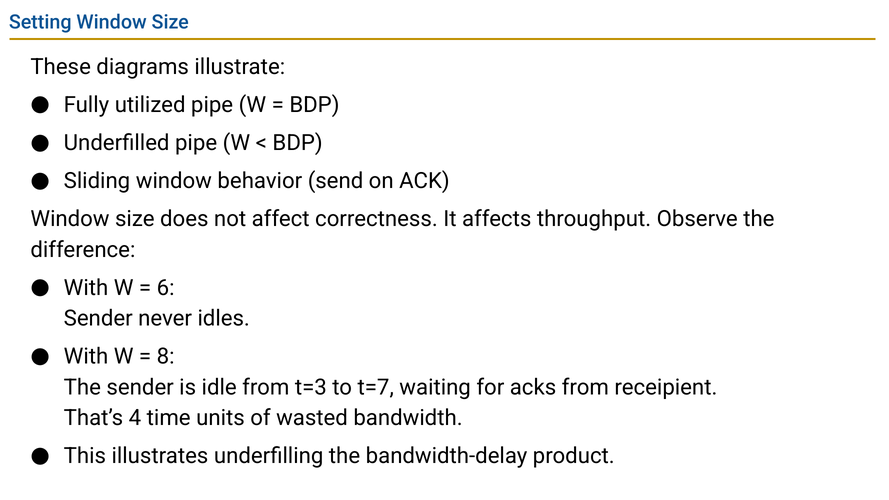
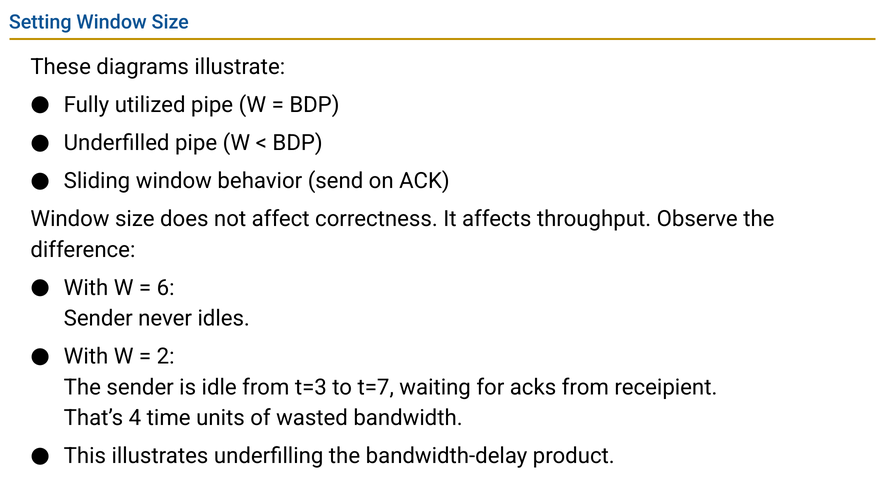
8: 8 -> 2
